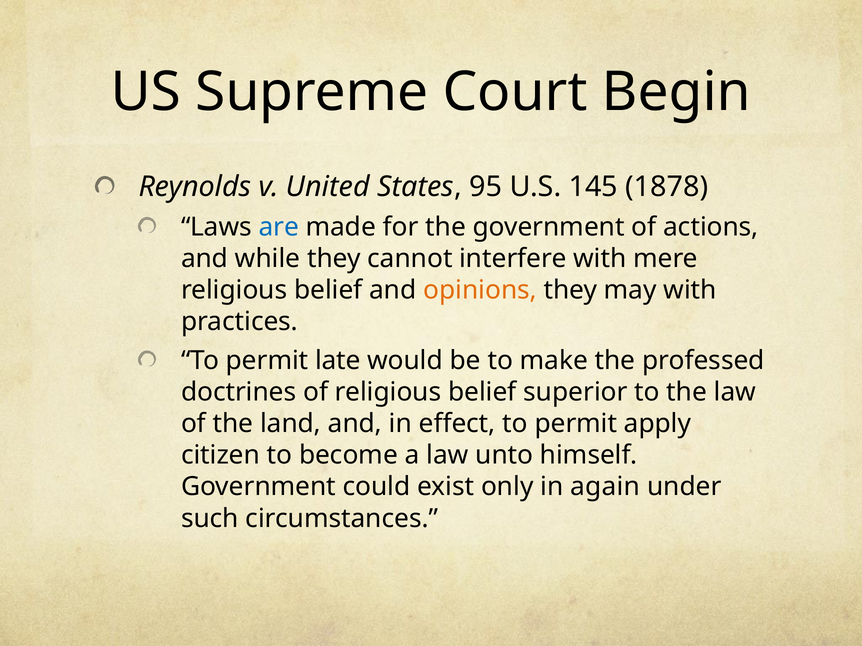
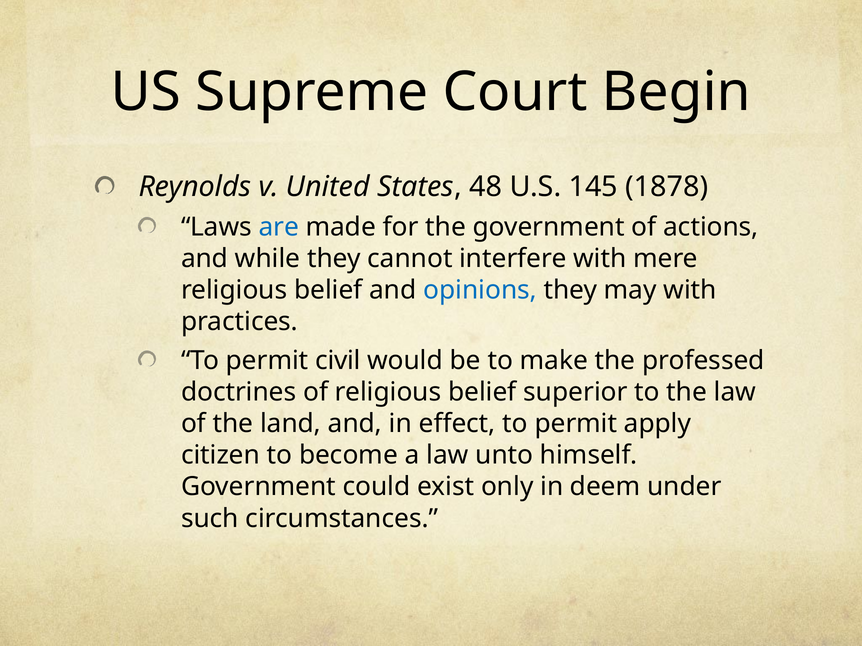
95: 95 -> 48
opinions colour: orange -> blue
late: late -> civil
again: again -> deem
